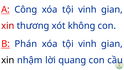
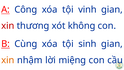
Phán: Phán -> Cùng
vinh at (87, 44): vinh -> sinh
xin at (8, 60) colour: black -> orange
quang: quang -> miệng
